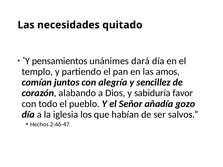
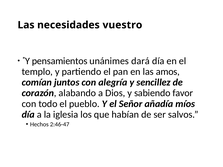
quitado: quitado -> vuestro
sabiduría: sabiduría -> sabiendo
gozo: gozo -> míos
